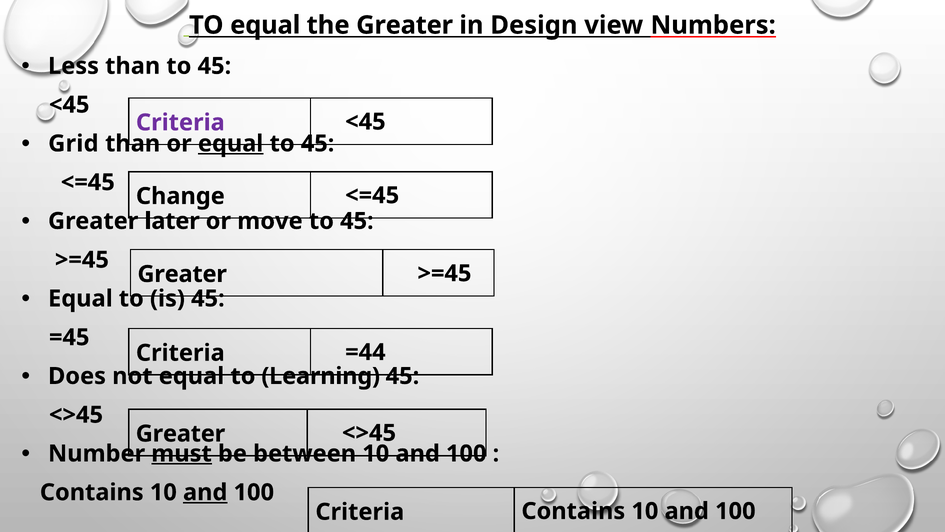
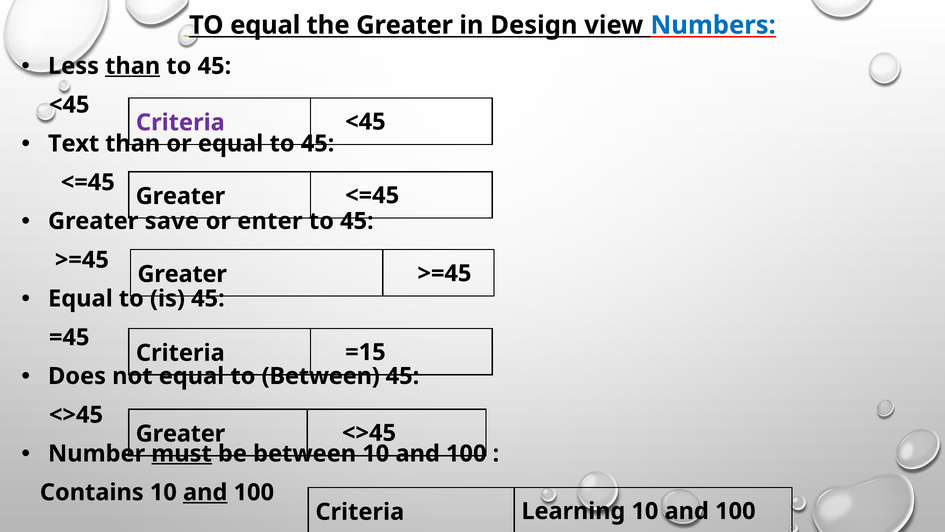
Numbers colour: black -> blue
than at (133, 66) underline: none -> present
Grid: Grid -> Text
equal at (231, 143) underline: present -> none
Change at (180, 196): Change -> Greater
later: later -> save
move: move -> enter
=44: =44 -> =15
to Learning: Learning -> Between
Criteria Contains: Contains -> Learning
